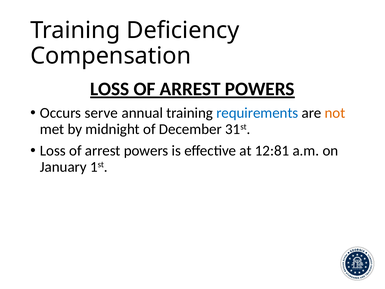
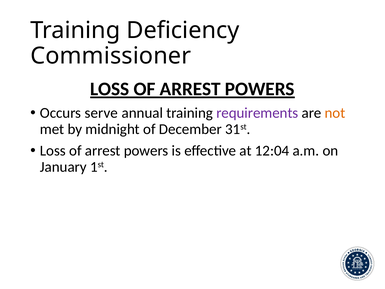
Compensation: Compensation -> Commissioner
requirements colour: blue -> purple
12:81: 12:81 -> 12:04
